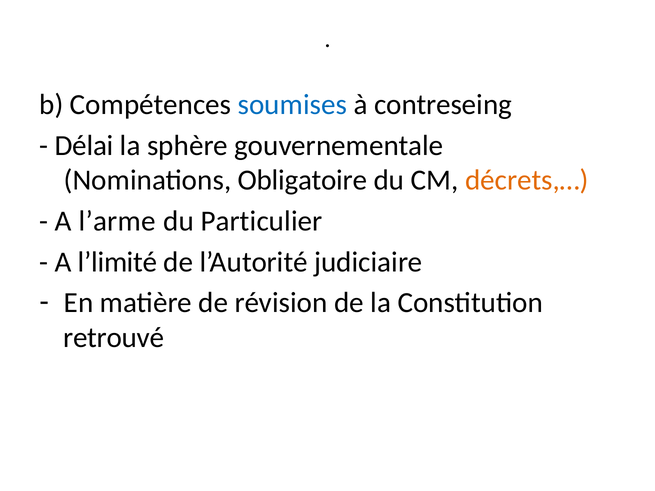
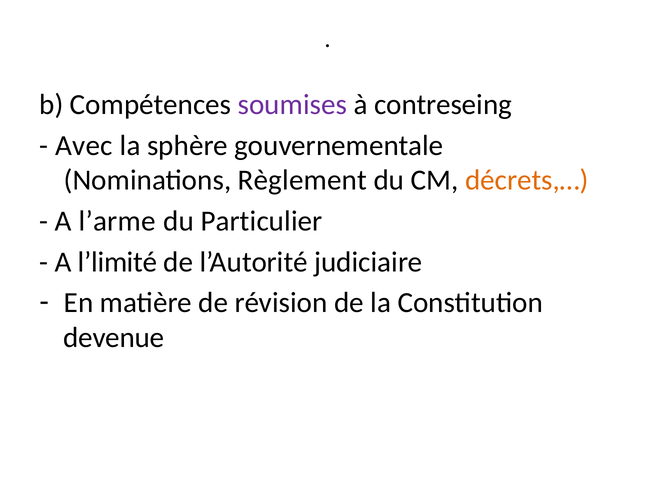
soumises colour: blue -> purple
Délai: Délai -> Avec
Obligatoire: Obligatoire -> Règlement
retrouvé: retrouvé -> devenue
